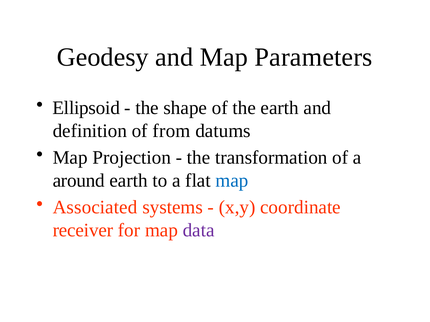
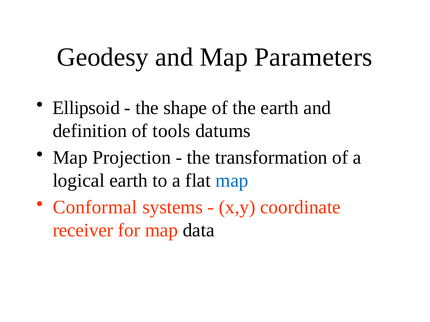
from: from -> tools
around: around -> logical
Associated: Associated -> Conformal
data colour: purple -> black
